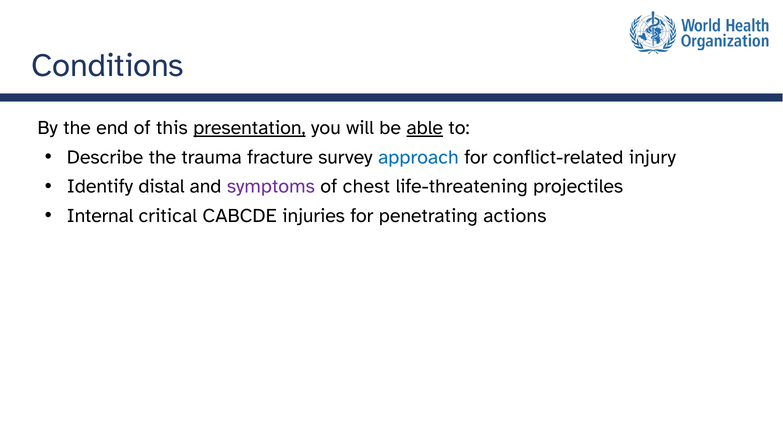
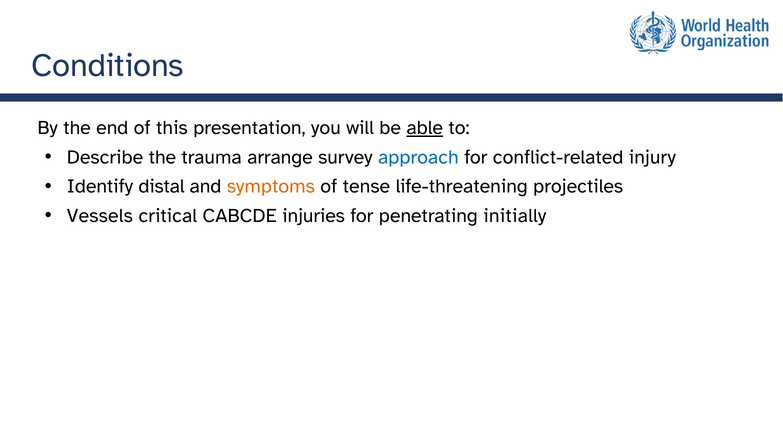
presentation underline: present -> none
fracture: fracture -> arrange
symptoms colour: purple -> orange
chest: chest -> tense
Internal: Internal -> Vessels
actions: actions -> initially
